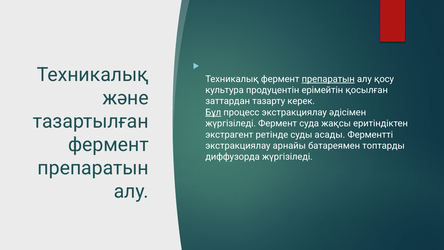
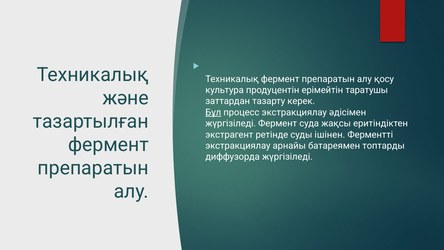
препаратын at (328, 79) underline: present -> none
қосылған: қосылған -> таратушы
асады: асады -> ішінен
